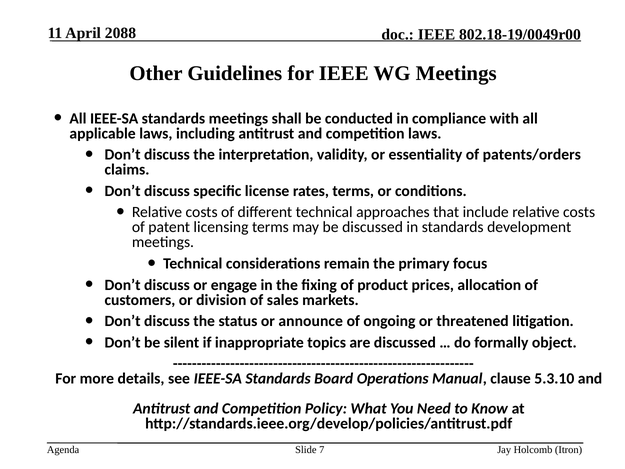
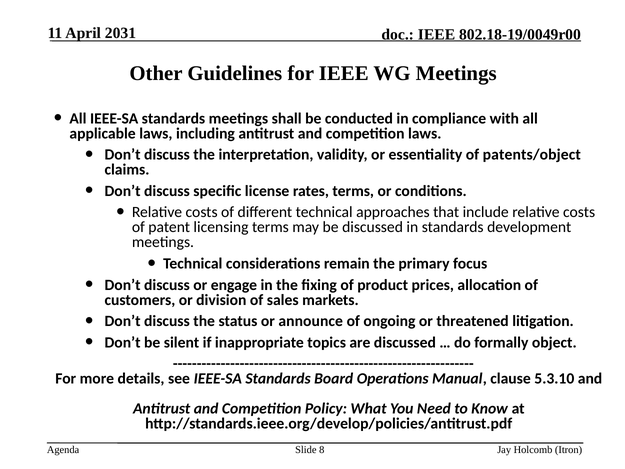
2088: 2088 -> 2031
patents/orders: patents/orders -> patents/object
7: 7 -> 8
